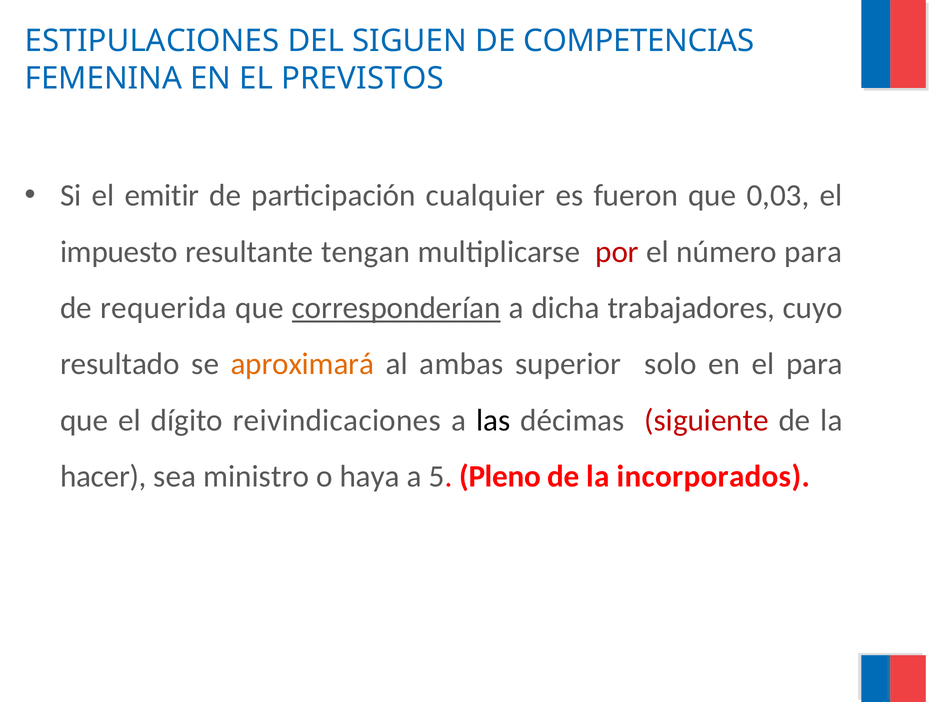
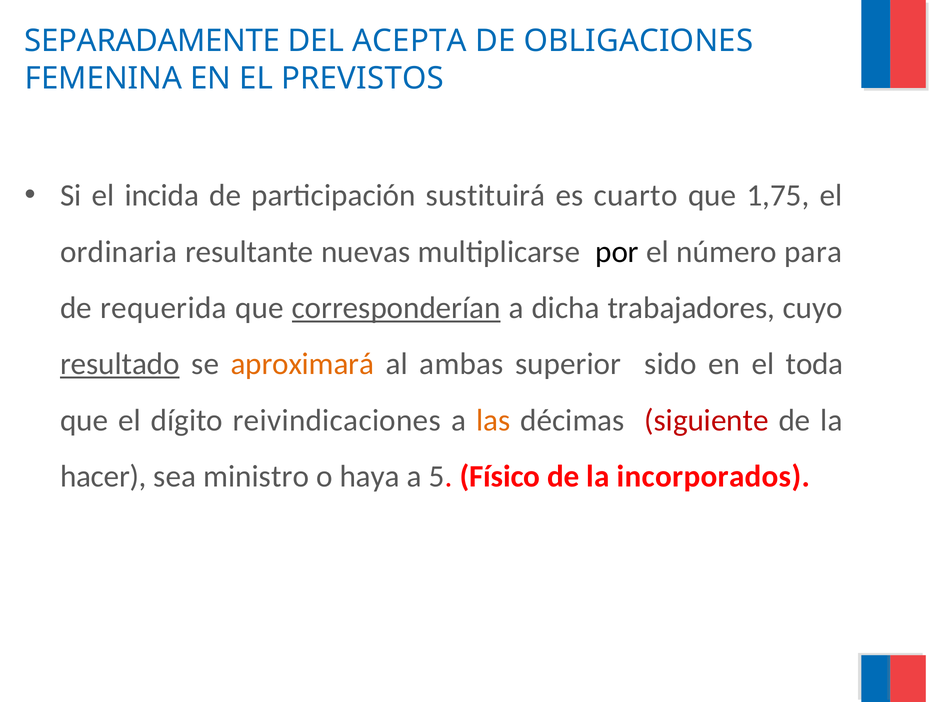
ESTIPULACIONES: ESTIPULACIONES -> SEPARADAMENTE
SIGUEN: SIGUEN -> ACEPTA
COMPETENCIAS: COMPETENCIAS -> OBLIGACIONES
emitir: emitir -> incida
cualquier: cualquier -> sustituirá
fueron: fueron -> cuarto
0,03: 0,03 -> 1,75
impuesto: impuesto -> ordinaria
tengan: tengan -> nuevas
por colour: red -> black
resultado underline: none -> present
solo: solo -> sido
el para: para -> toda
las colour: black -> orange
Pleno: Pleno -> Físico
